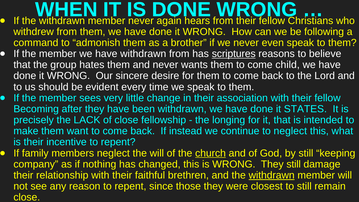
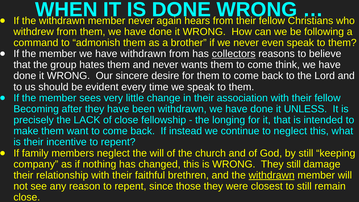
scriptures: scriptures -> collectors
child: child -> think
STATES: STATES -> UNLESS
church underline: present -> none
